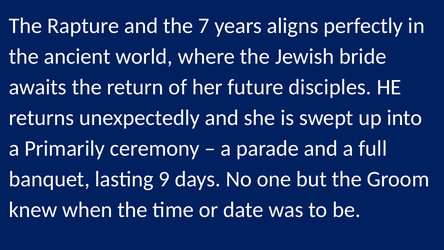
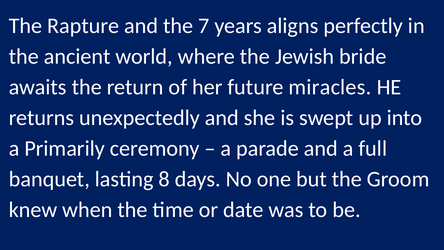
disciples: disciples -> miracles
9: 9 -> 8
